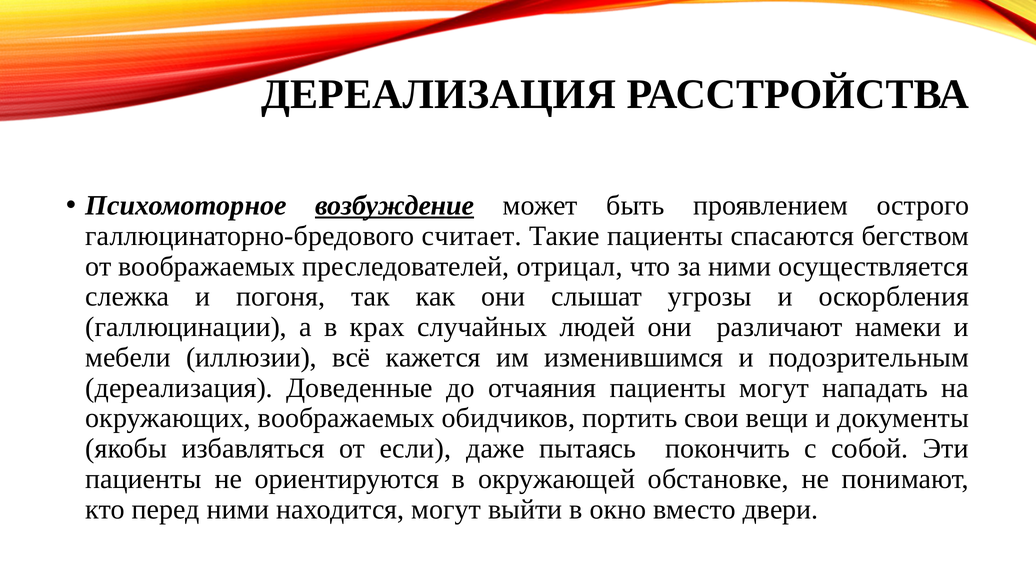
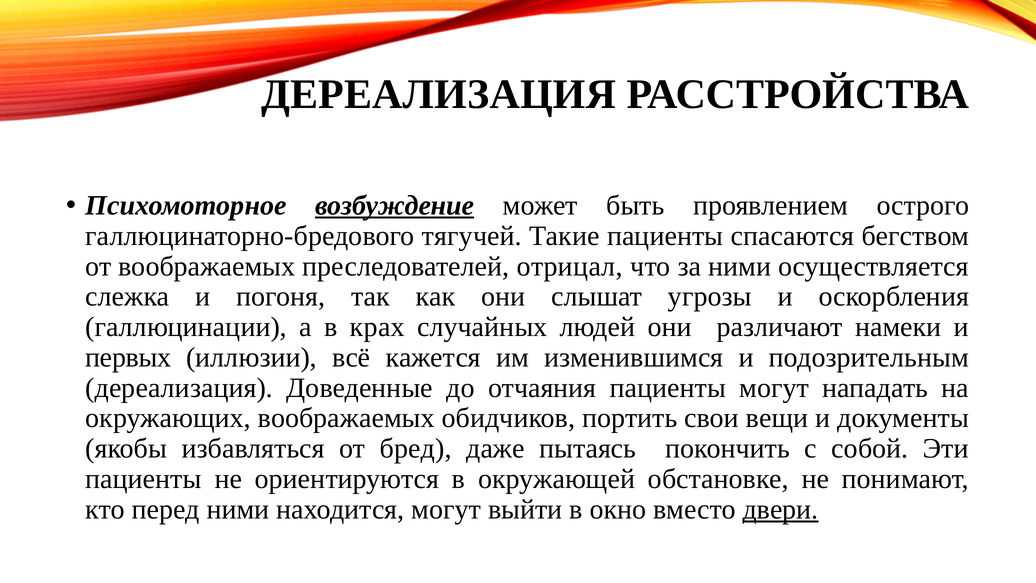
считает: считает -> тягучей
мебели: мебели -> первых
если: если -> бред
двери underline: none -> present
